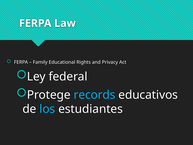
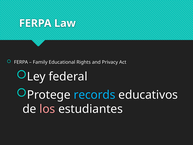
los colour: light blue -> pink
